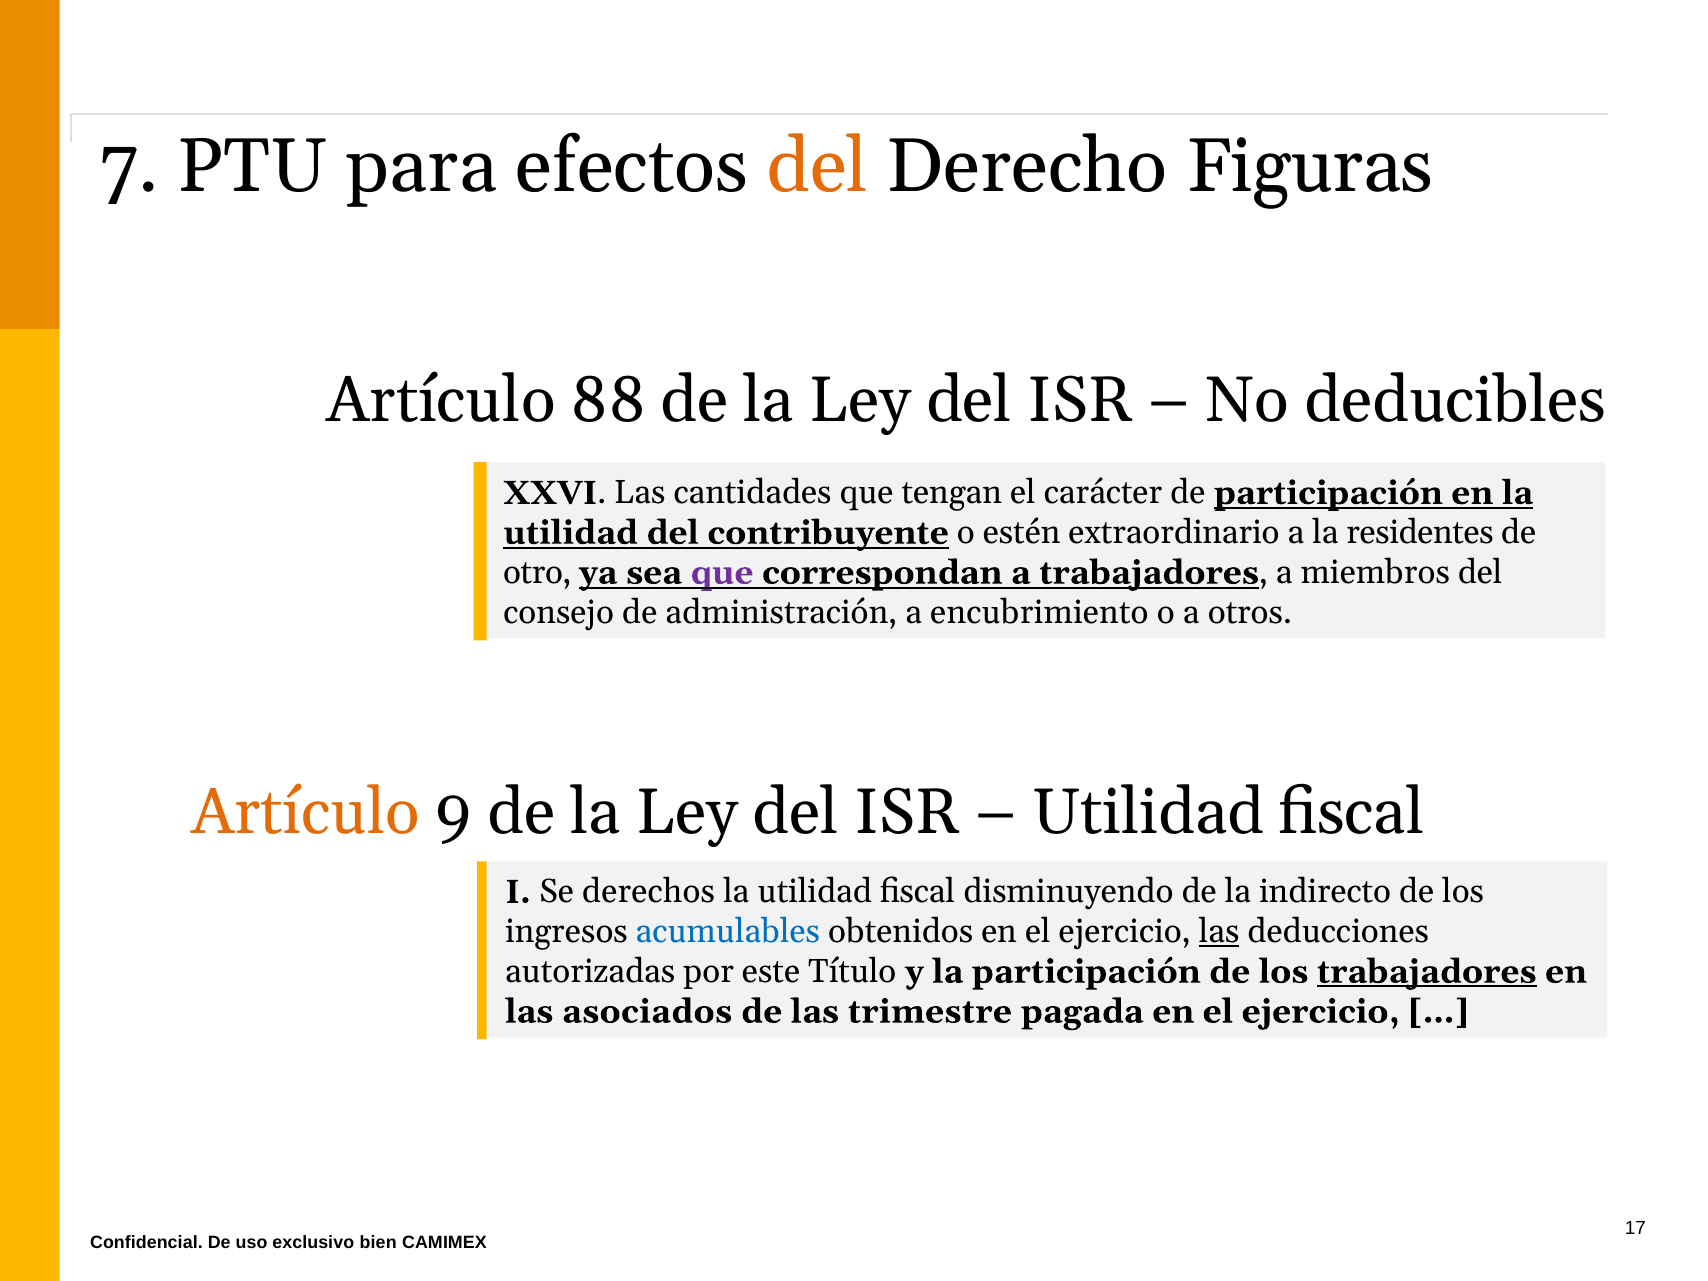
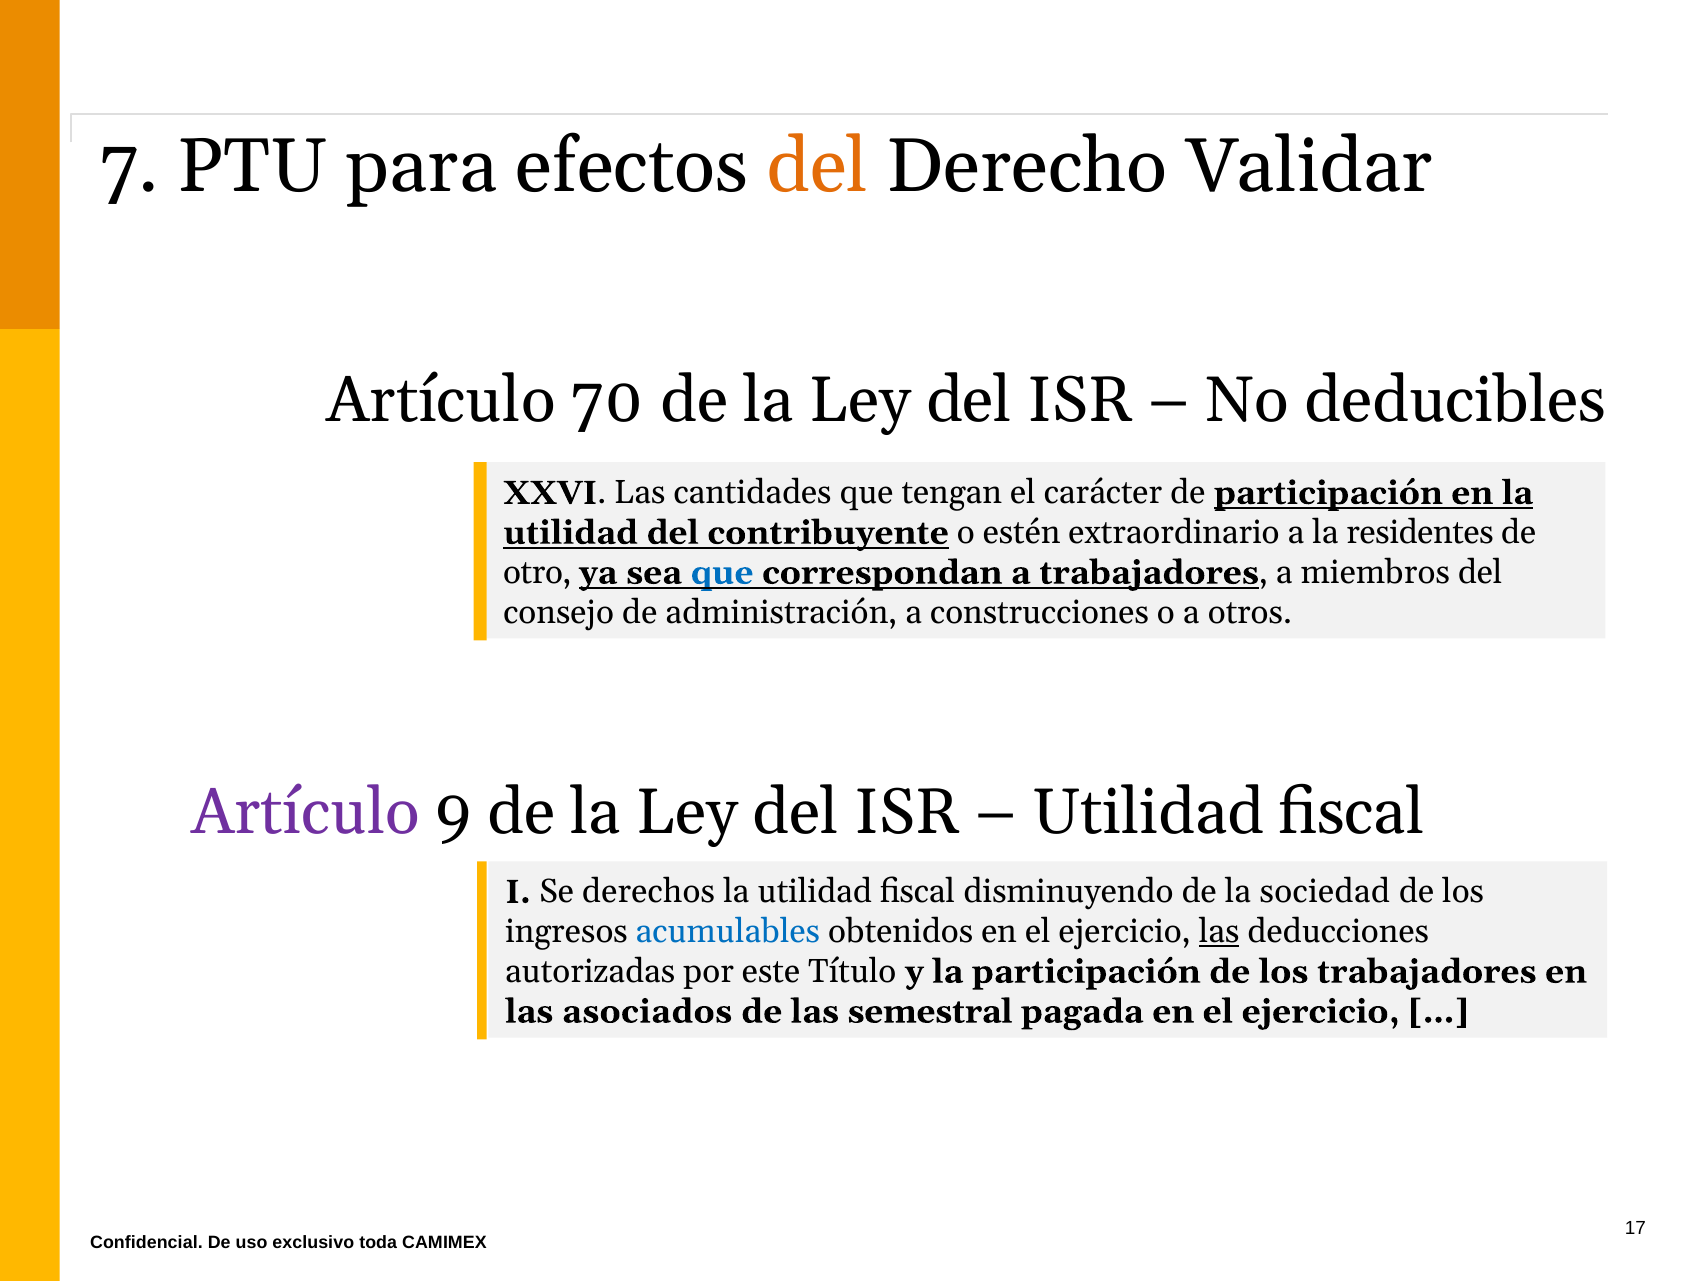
Figuras: Figuras -> Validar
88: 88 -> 70
que at (722, 573) colour: purple -> blue
encubrimiento: encubrimiento -> construcciones
Artículo at (306, 812) colour: orange -> purple
indirecto: indirecto -> sociedad
trabajadores at (1427, 972) underline: present -> none
trimestre: trimestre -> semestral
bien: bien -> toda
